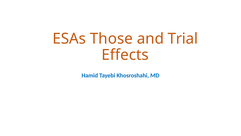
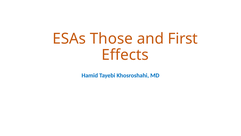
Trial: Trial -> First
